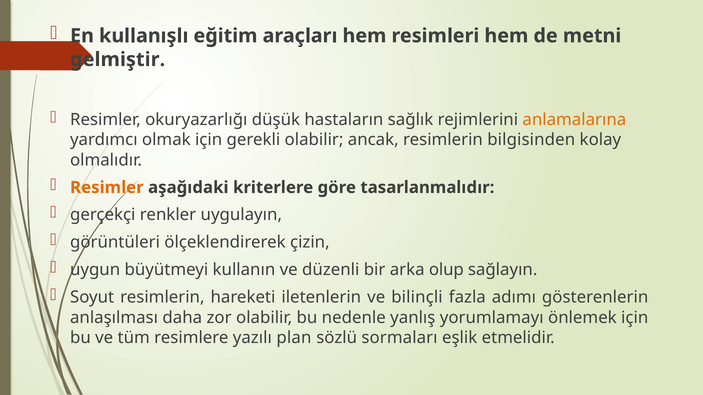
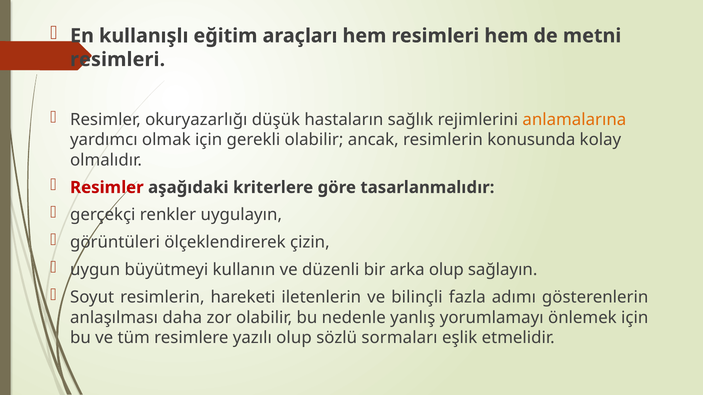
gelmiştir at (118, 60): gelmiştir -> resimleri
bilgisinden: bilgisinden -> konusunda
Resimler at (107, 188) colour: orange -> red
yazılı plan: plan -> olup
